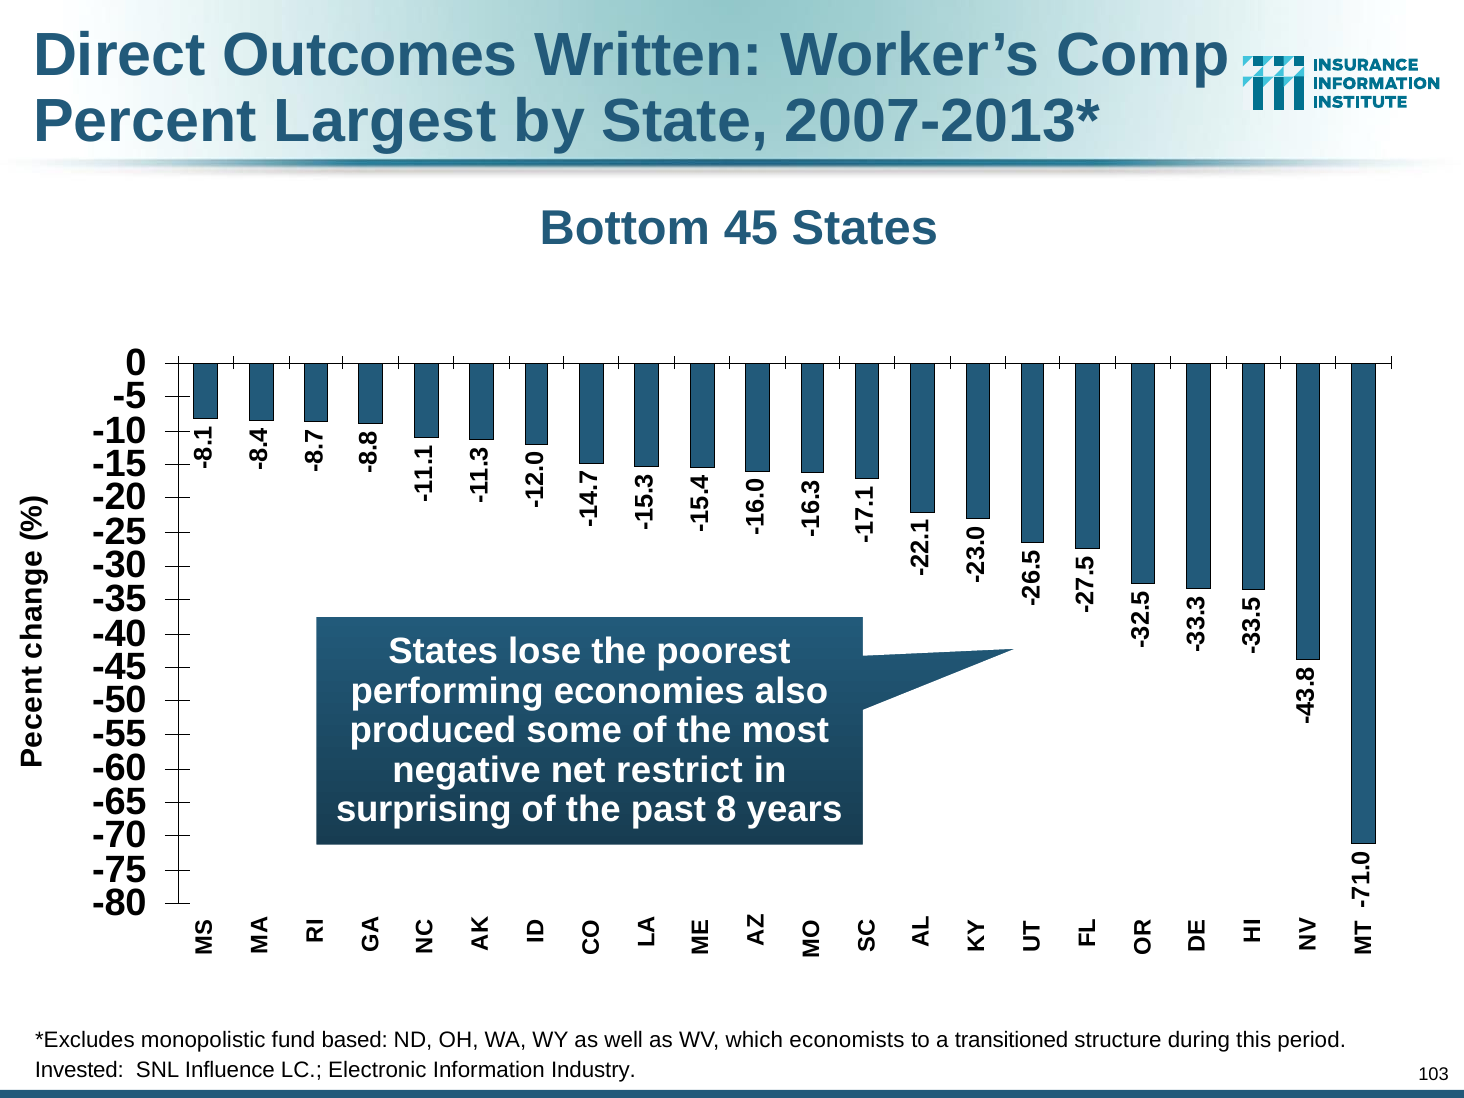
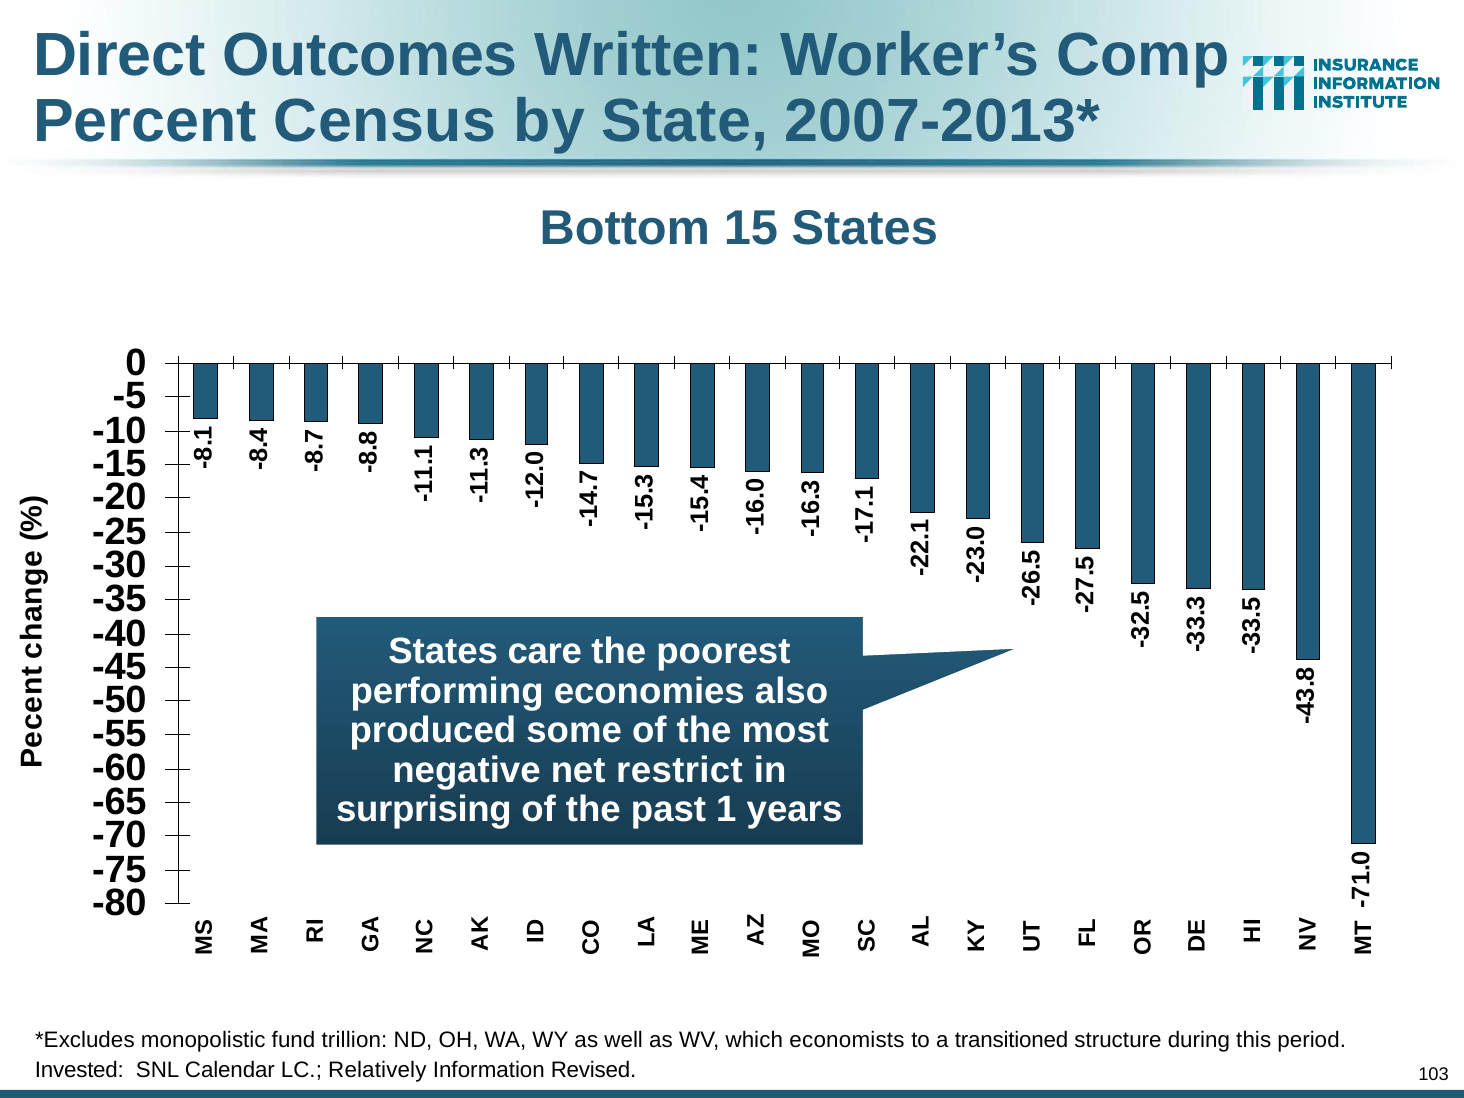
Largest: Largest -> Census
45: 45 -> 15
lose: lose -> care
past 8: 8 -> 1
based: based -> trillion
Influence: Influence -> Calendar
Electronic: Electronic -> Relatively
Industry: Industry -> Revised
